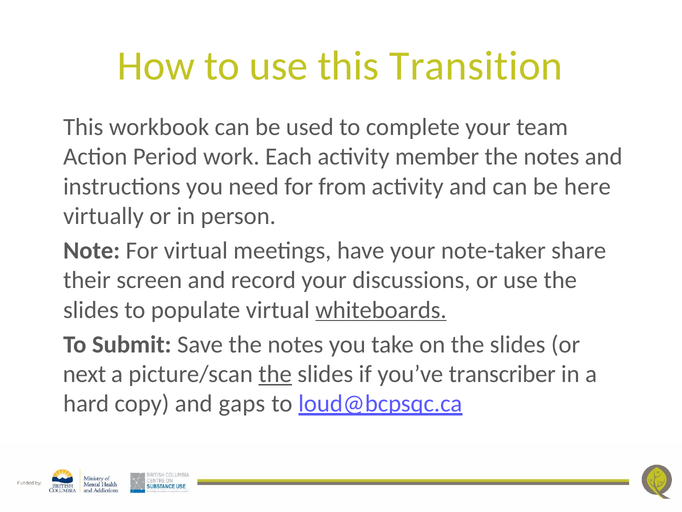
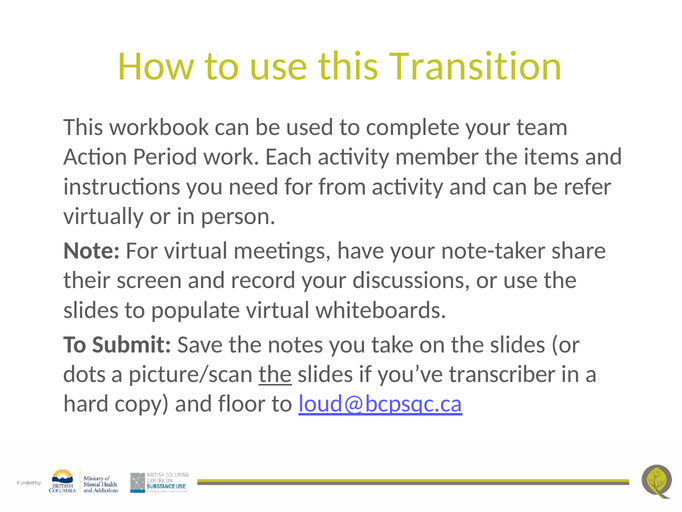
notes at (551, 157): notes -> items
here: here -> refer
whiteboards underline: present -> none
next: next -> dots
gaps: gaps -> floor
